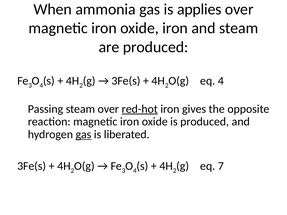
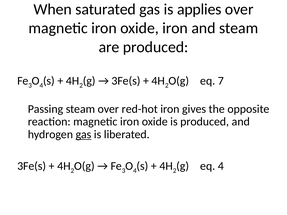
ammonia: ammonia -> saturated
eq 4: 4 -> 7
red-hot underline: present -> none
eq 7: 7 -> 4
